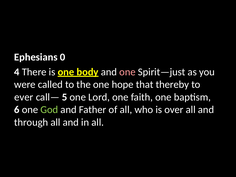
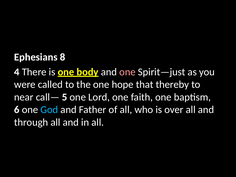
0: 0 -> 8
ever: ever -> near
God colour: light green -> light blue
